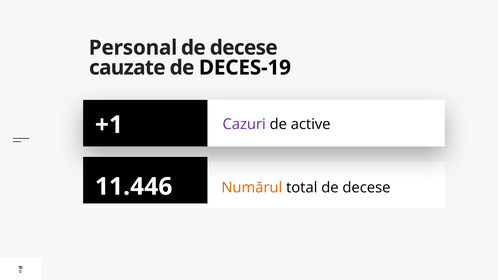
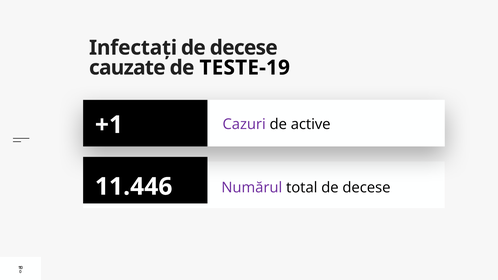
Personal: Personal -> Infectați
DECES-19: DECES-19 -> TESTE-19
Numărul colour: orange -> purple
